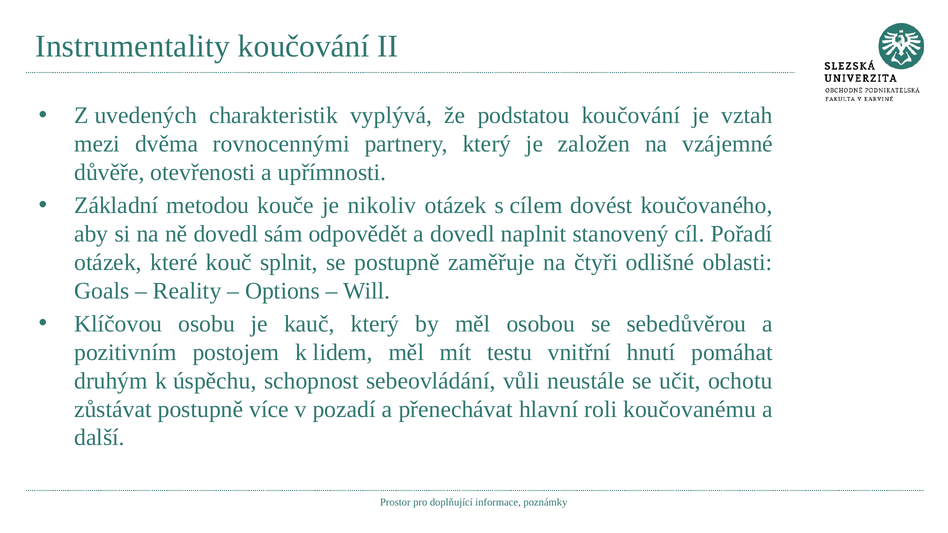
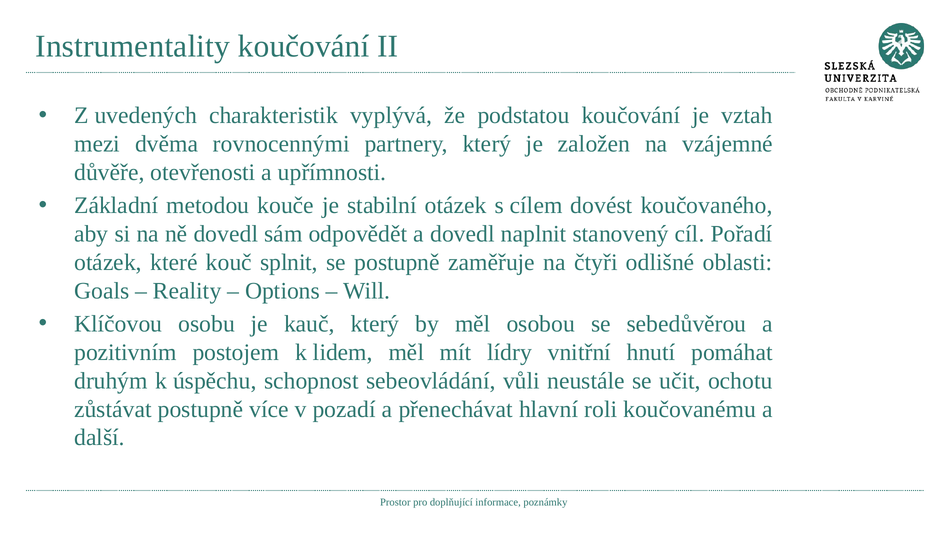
nikoliv: nikoliv -> stabilní
testu: testu -> lídry
